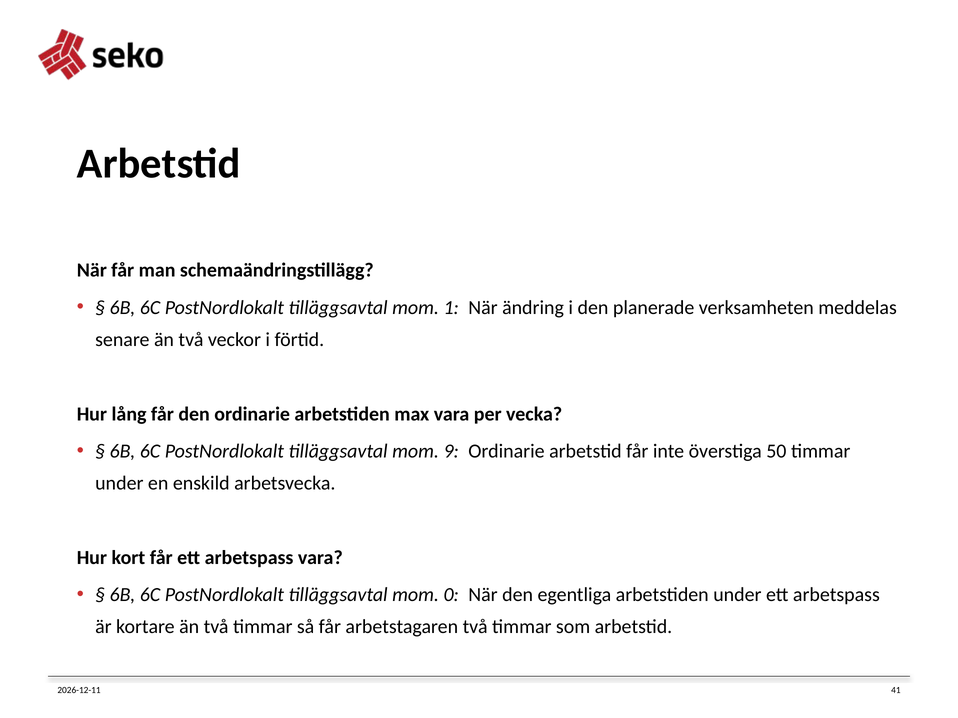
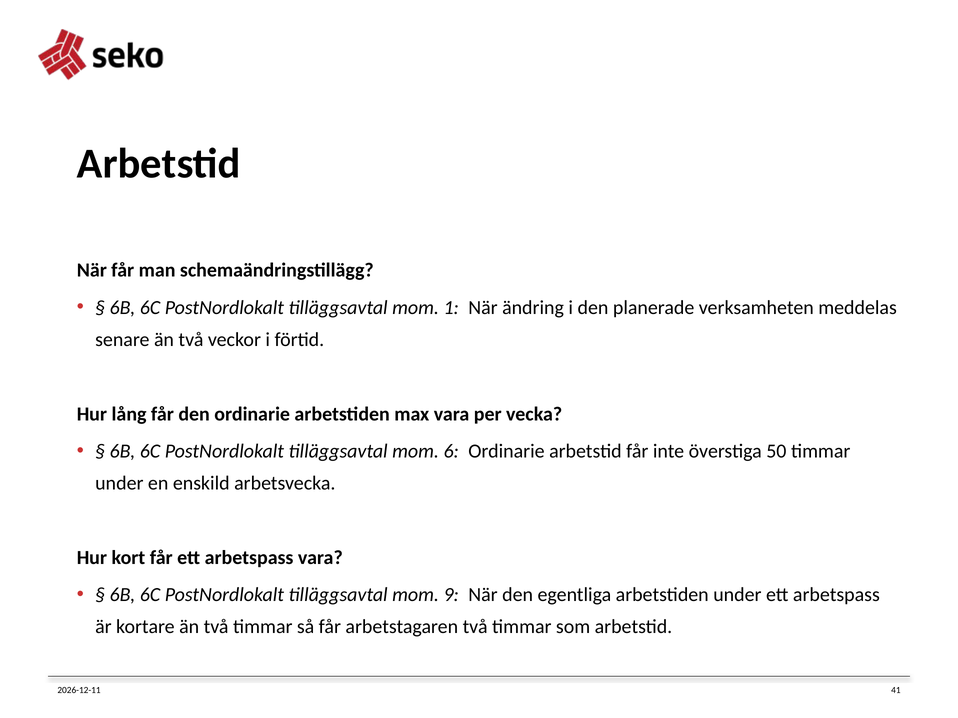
9: 9 -> 6
0: 0 -> 9
